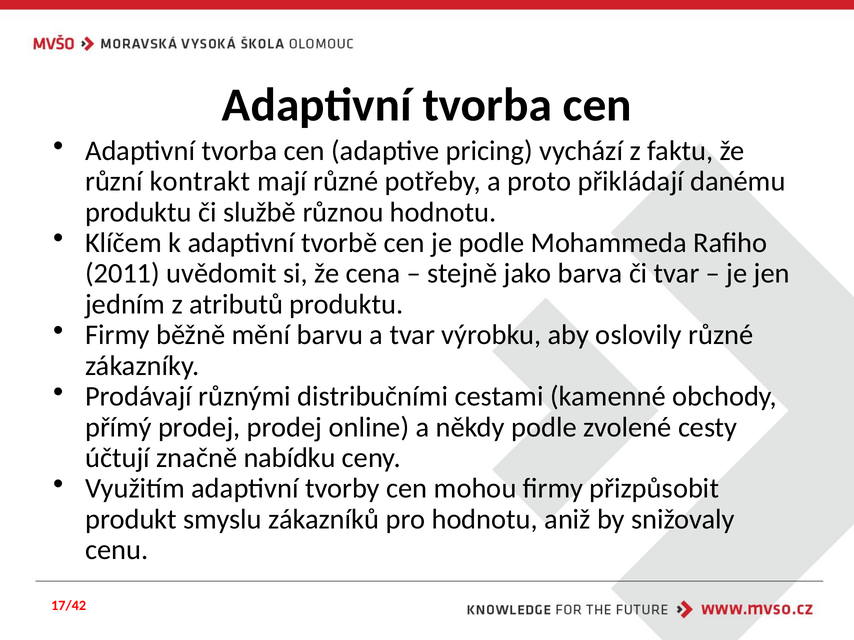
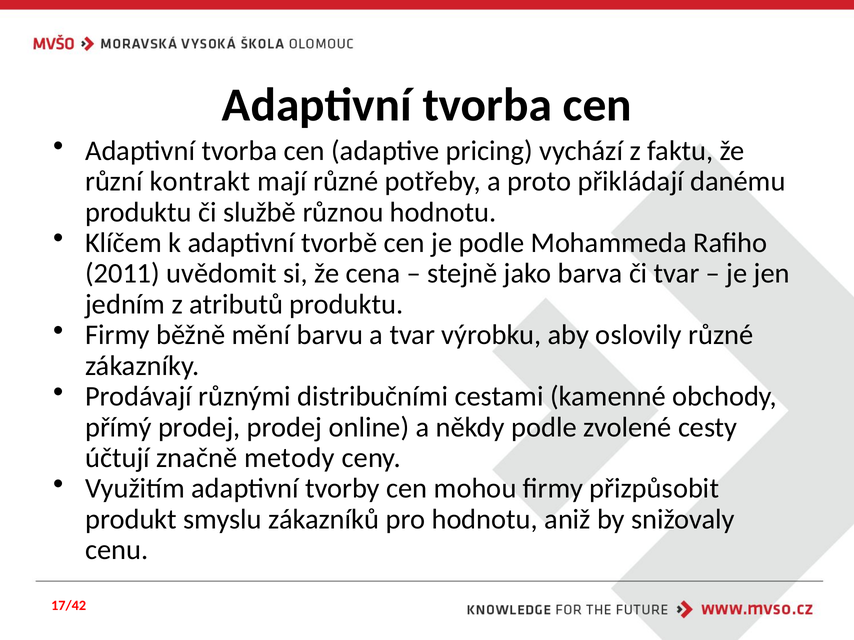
nabídku: nabídku -> metody
